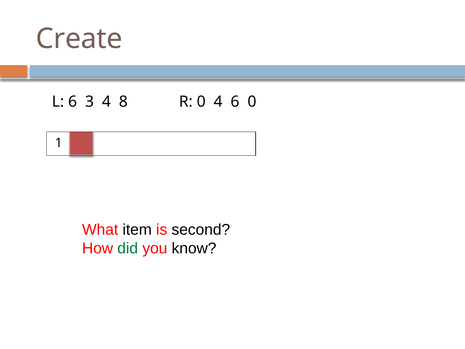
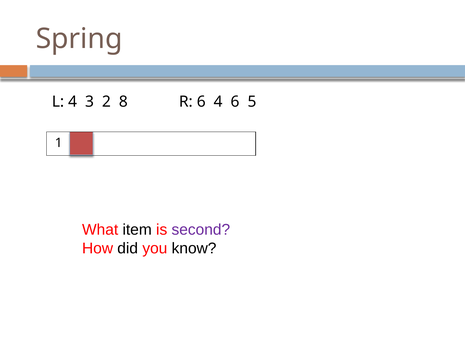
Create: Create -> Spring
L 6: 6 -> 4
3 4: 4 -> 2
R 0: 0 -> 6
6 0: 0 -> 5
second colour: black -> purple
did colour: green -> black
